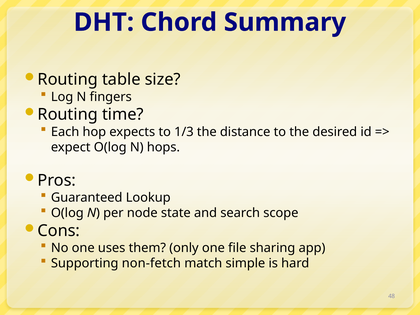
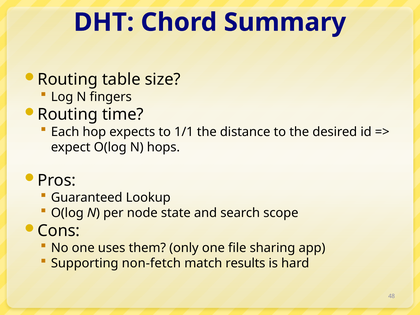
1/3: 1/3 -> 1/1
simple: simple -> results
